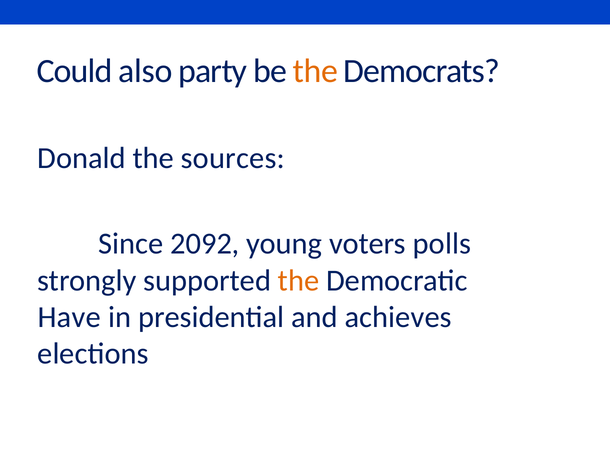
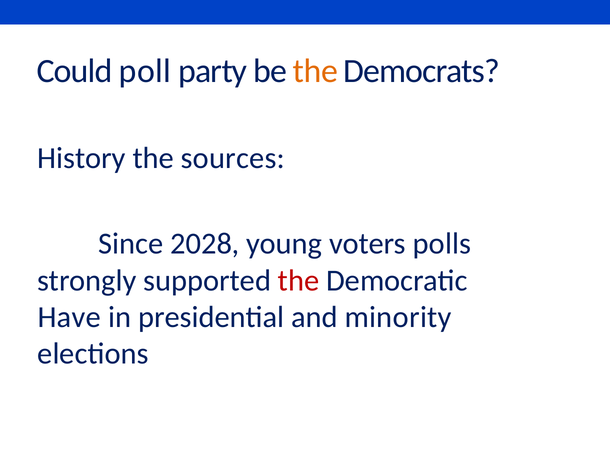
also: also -> poll
Donald: Donald -> History
2092: 2092 -> 2028
the at (299, 280) colour: orange -> red
achieves: achieves -> minority
